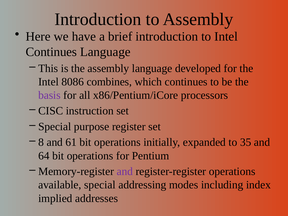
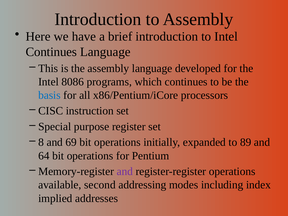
combines: combines -> programs
basis colour: purple -> blue
61: 61 -> 69
35: 35 -> 89
available special: special -> second
